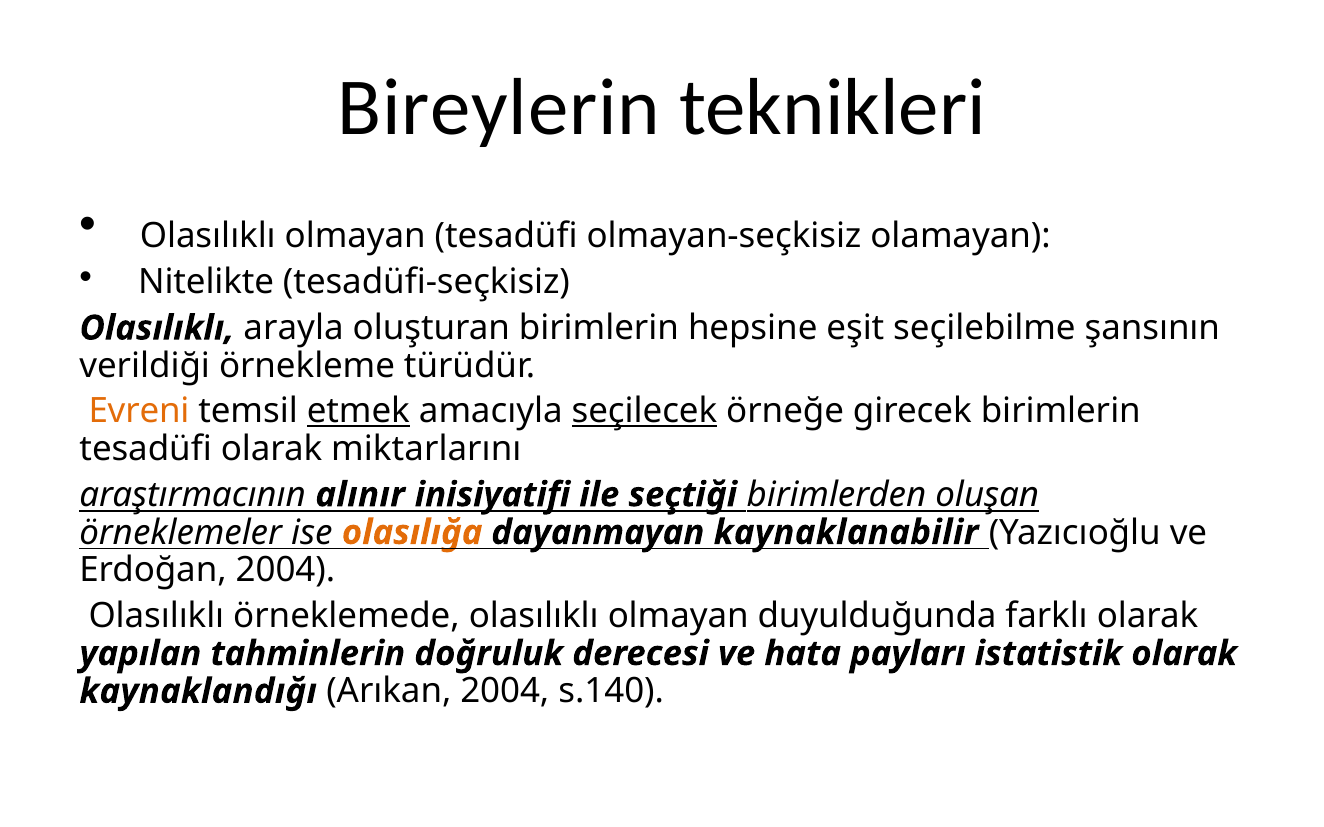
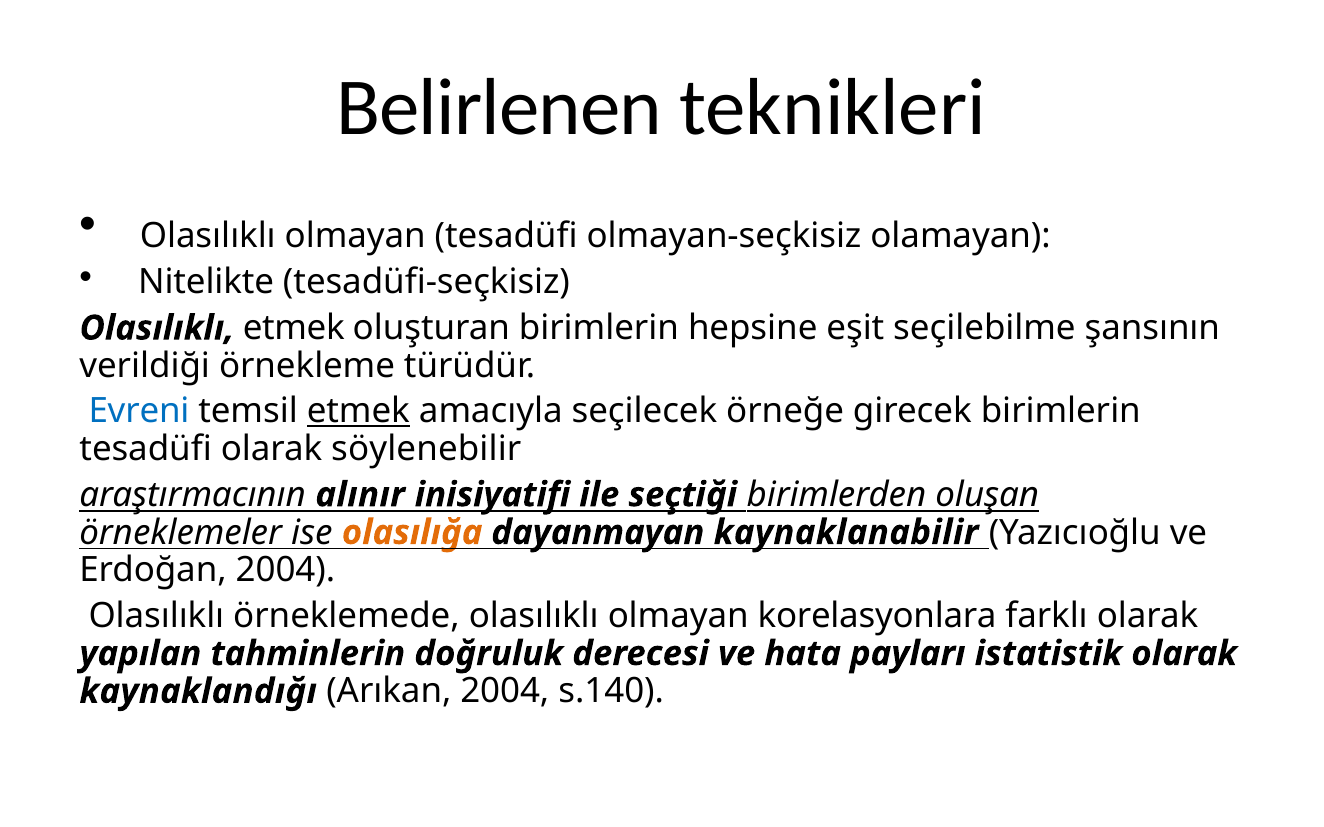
Bireylerin: Bireylerin -> Belirlenen
Olasılıklı arayla: arayla -> etmek
Evreni colour: orange -> blue
seçilecek underline: present -> none
miktarlarını: miktarlarını -> söylenebilir
duyulduğunda: duyulduğunda -> korelasyonlara
